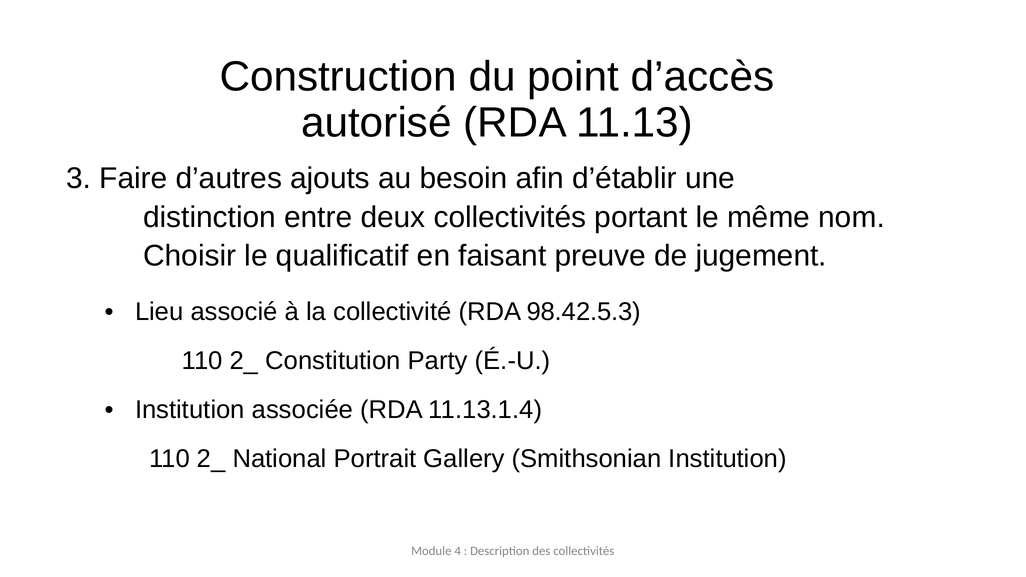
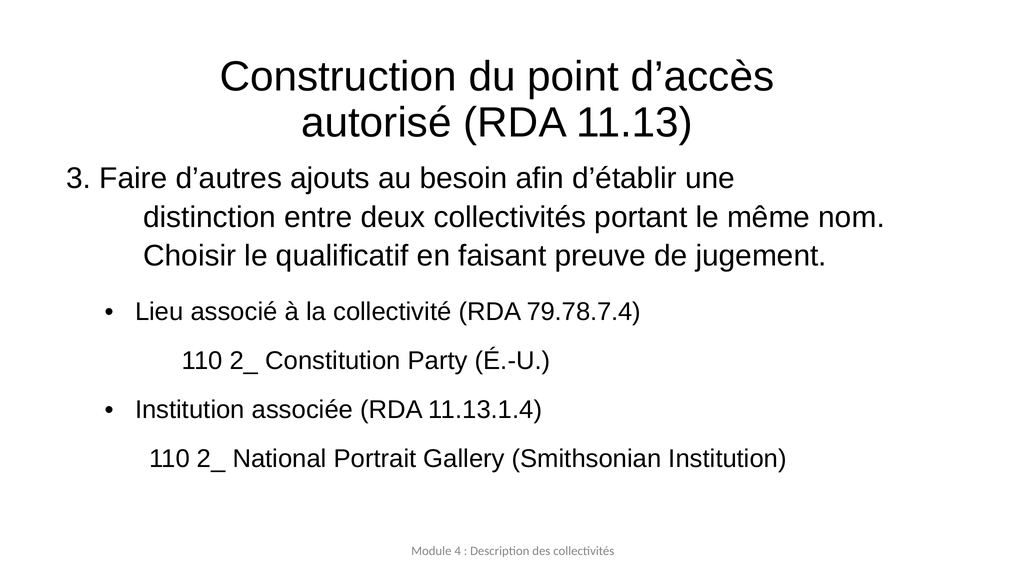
98.42.5.3: 98.42.5.3 -> 79.78.7.4
